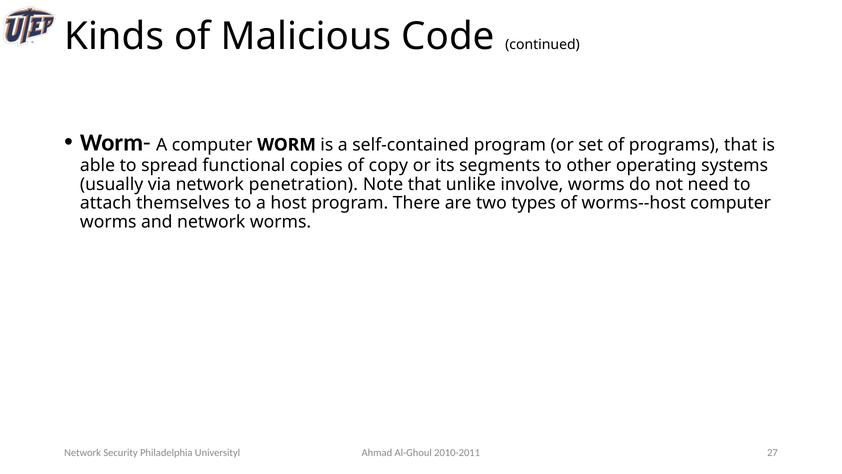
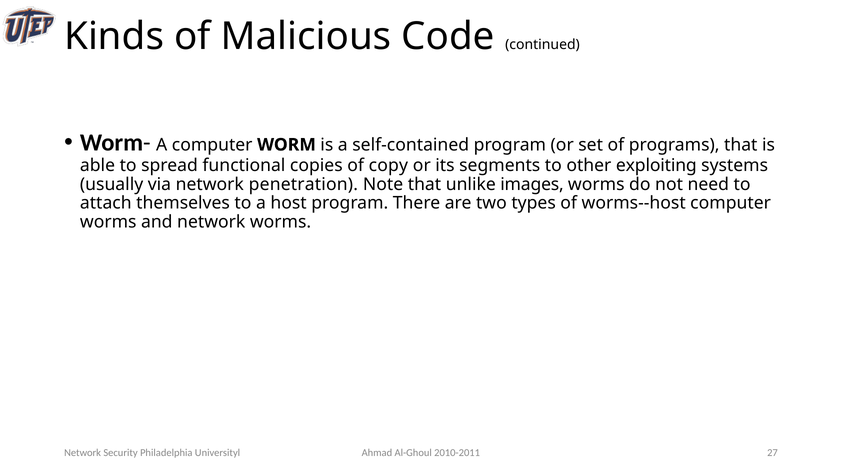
operating: operating -> exploiting
involve: involve -> images
